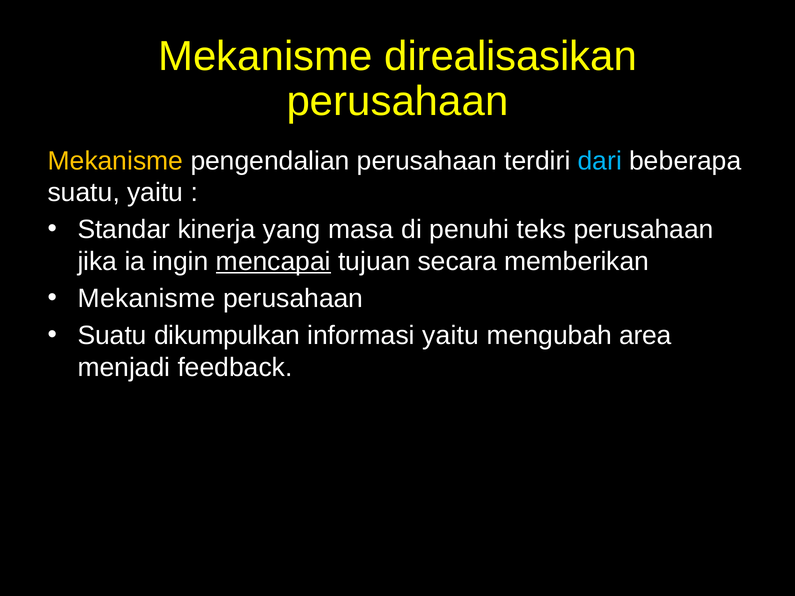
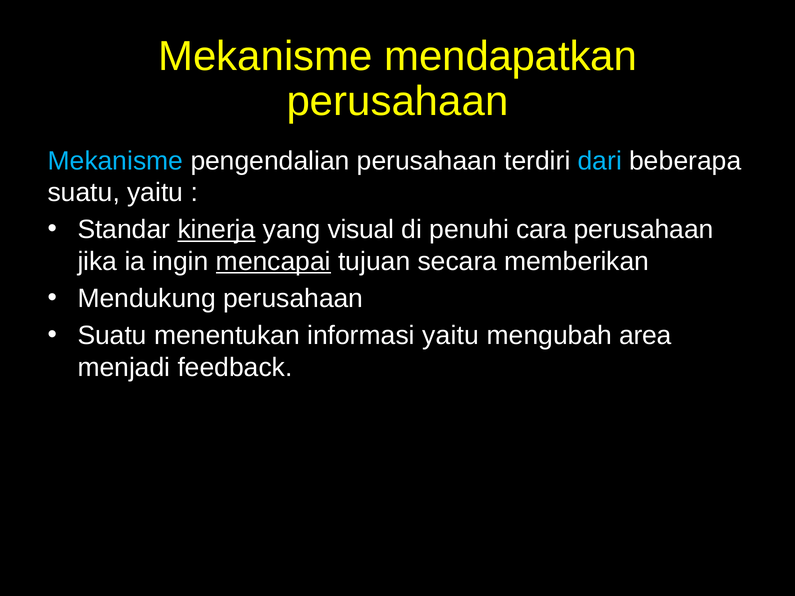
direalisasikan: direalisasikan -> mendapatkan
Mekanisme at (115, 161) colour: yellow -> light blue
kinerja underline: none -> present
masa: masa -> visual
teks: teks -> cara
Mekanisme at (147, 299): Mekanisme -> Mendukung
dikumpulkan: dikumpulkan -> menentukan
